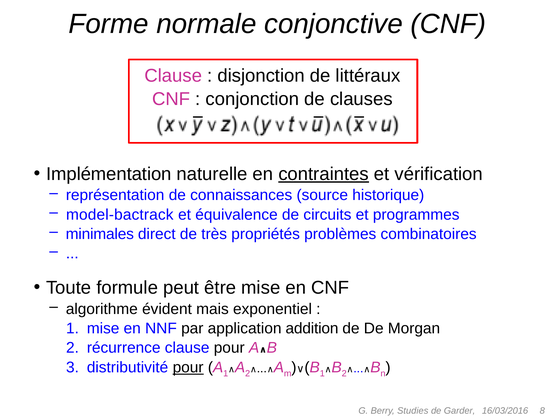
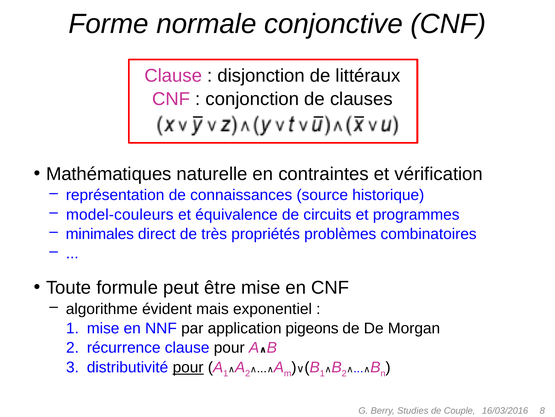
Implémentation: Implémentation -> Mathématiques
contraintes underline: present -> none
model-bactrack: model-bactrack -> model-couleurs
addition: addition -> pigeons
Garder: Garder -> Couple
